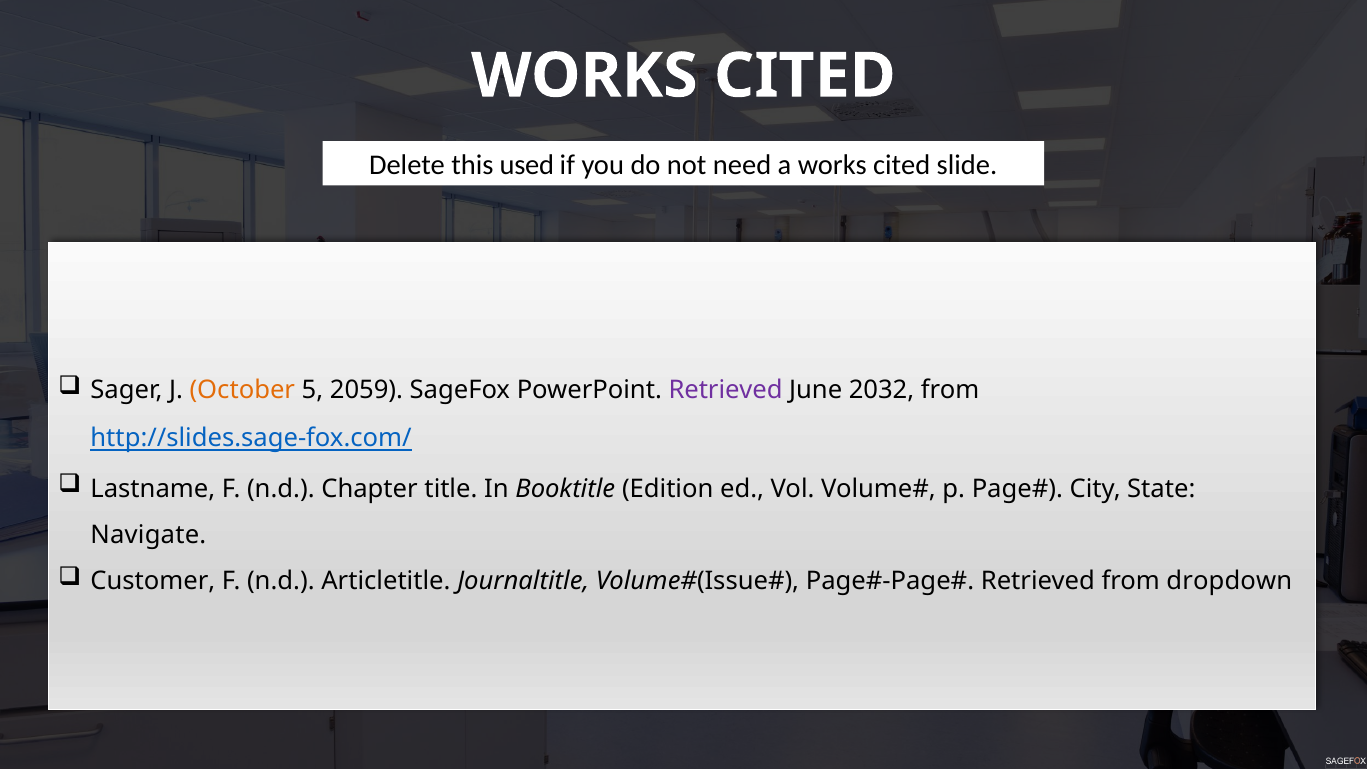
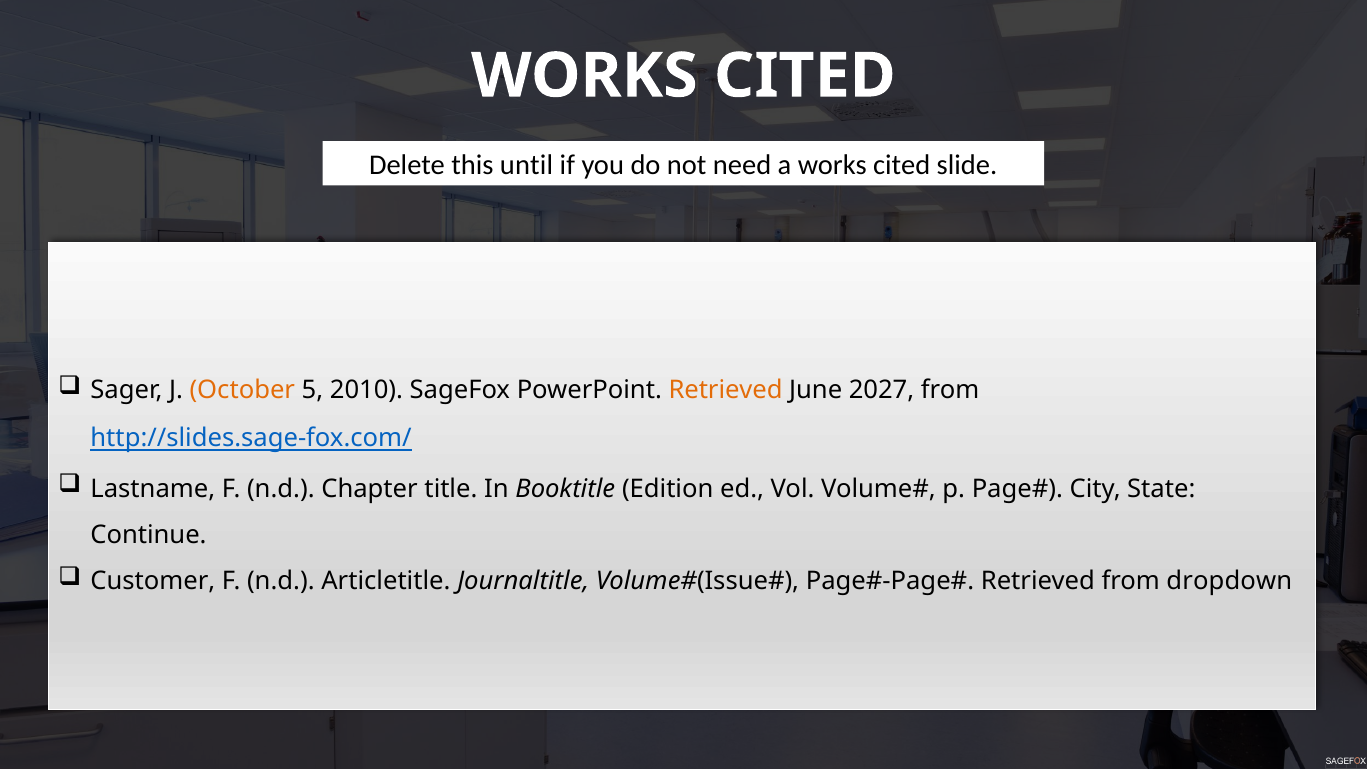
used: used -> until
2059: 2059 -> 2010
Retrieved at (726, 390) colour: purple -> orange
2032: 2032 -> 2027
Navigate: Navigate -> Continue
